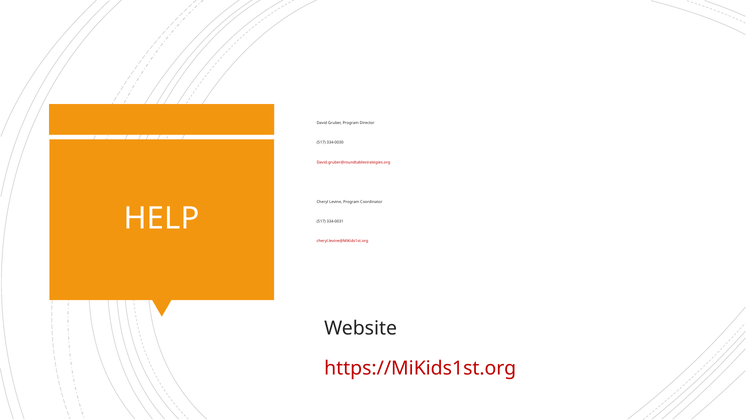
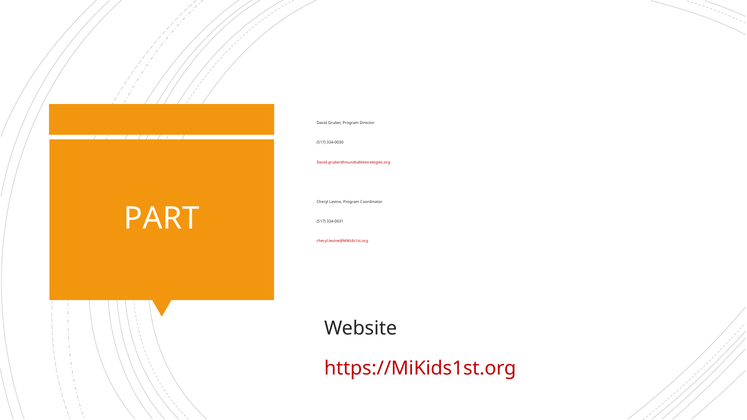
HELP: HELP -> PART
